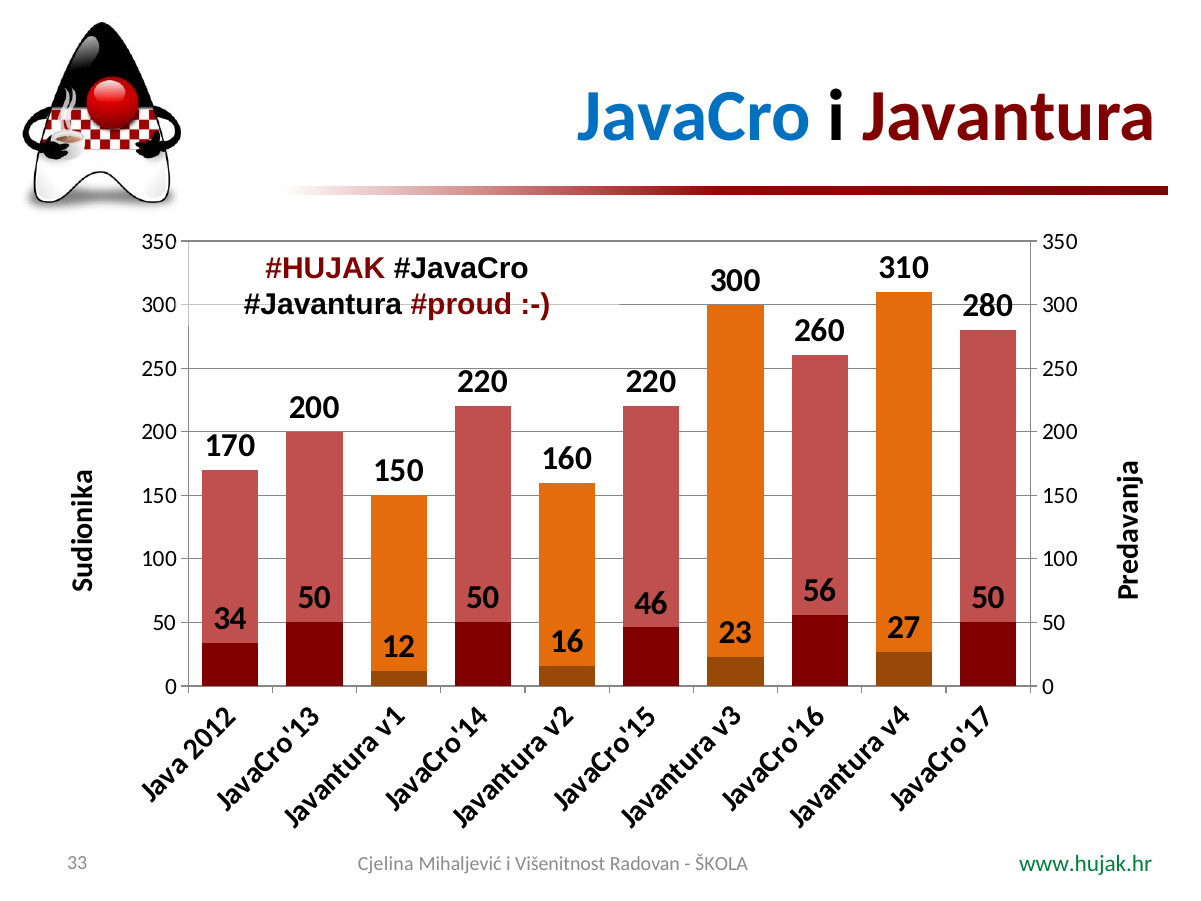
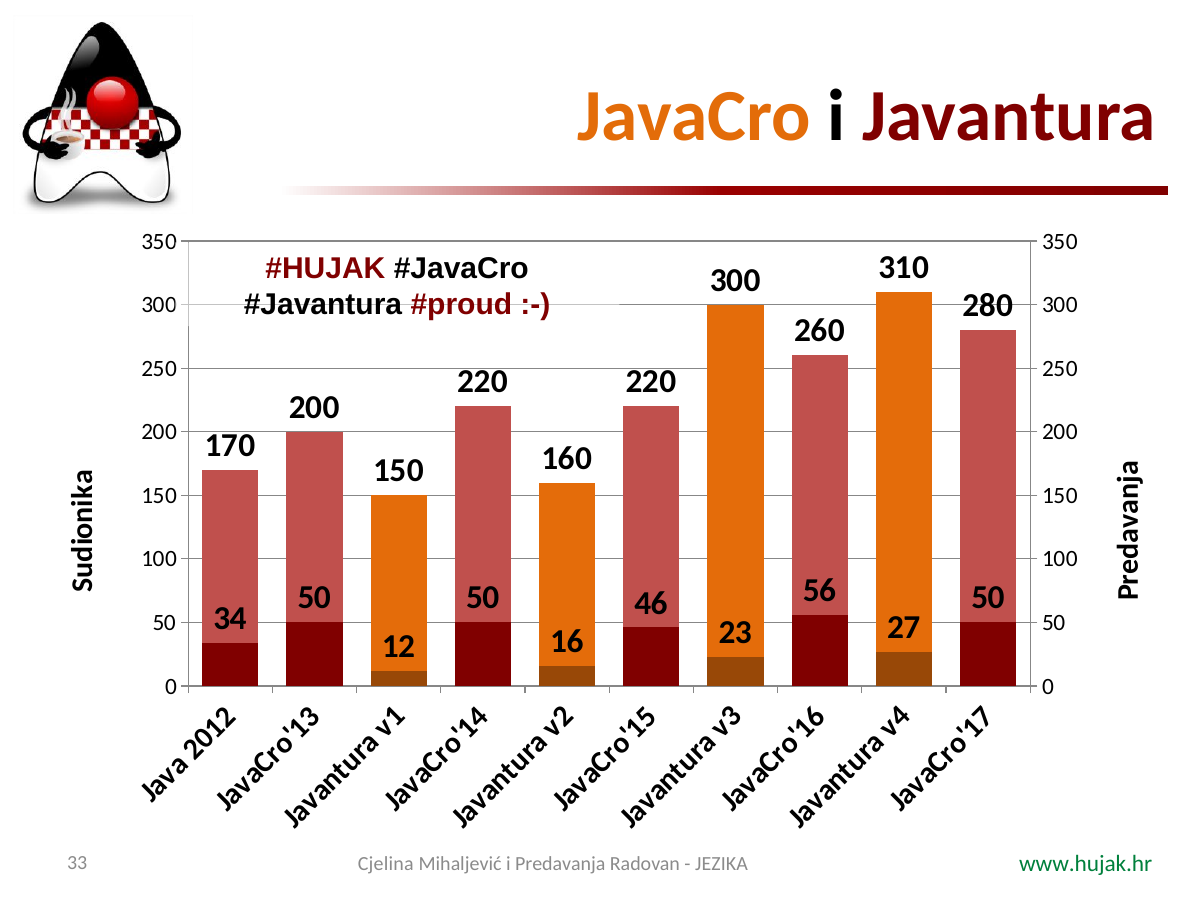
JavaCro colour: blue -> orange
Višenitnost: Višenitnost -> Predavanja
ŠKOLA: ŠKOLA -> JEZIKA
